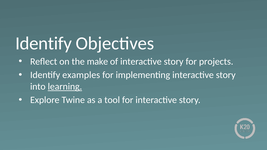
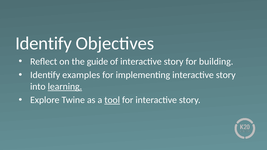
make: make -> guide
projects: projects -> building
tool underline: none -> present
